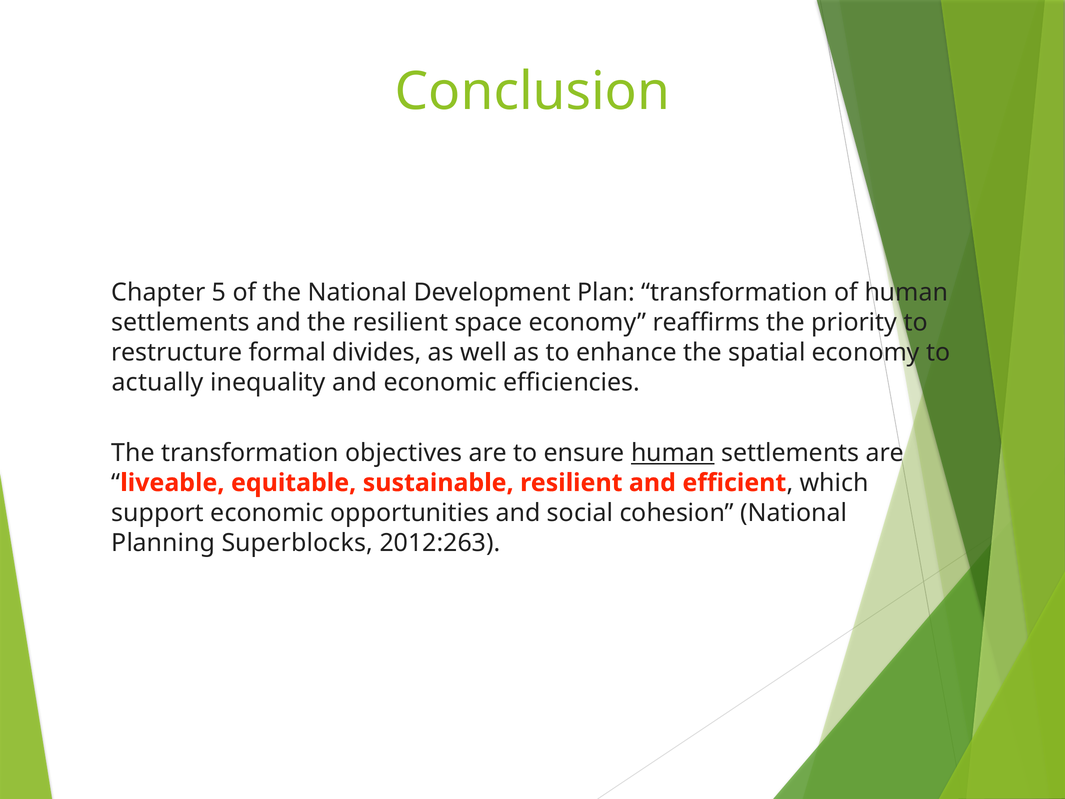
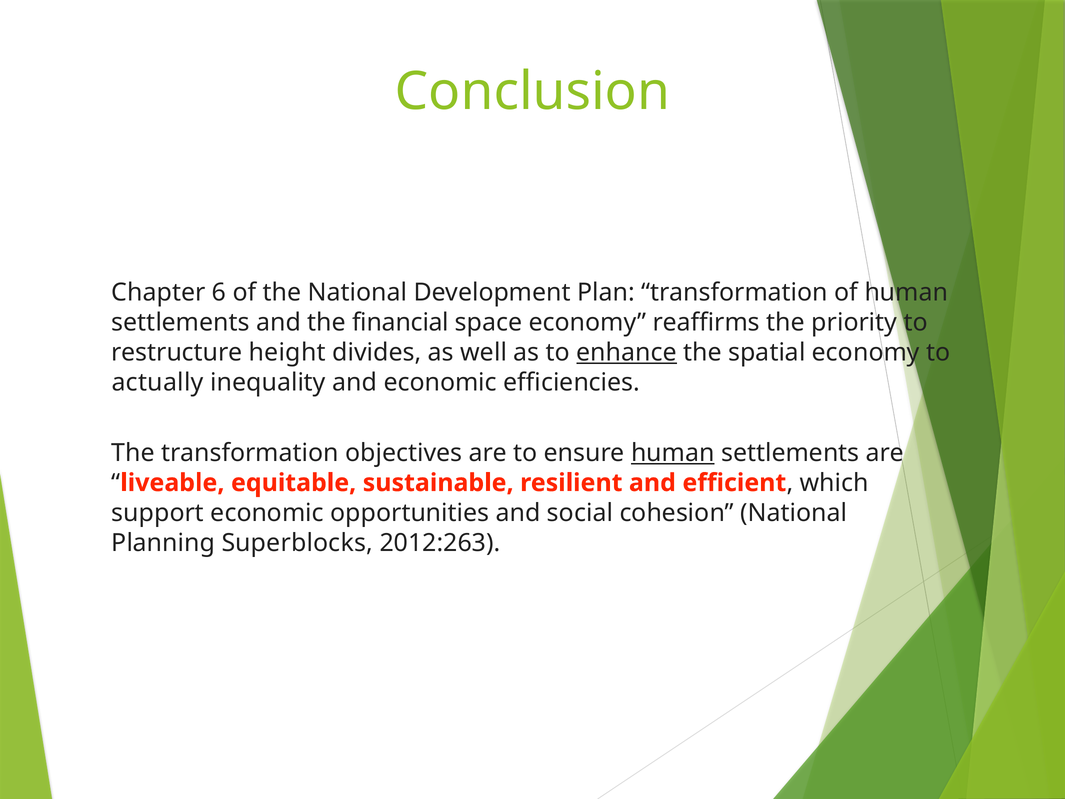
5: 5 -> 6
the resilient: resilient -> financial
formal: formal -> height
enhance underline: none -> present
